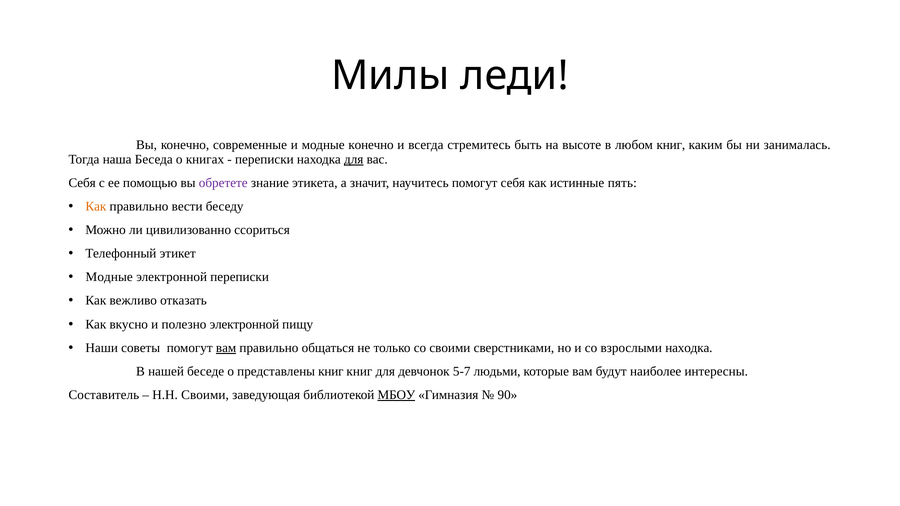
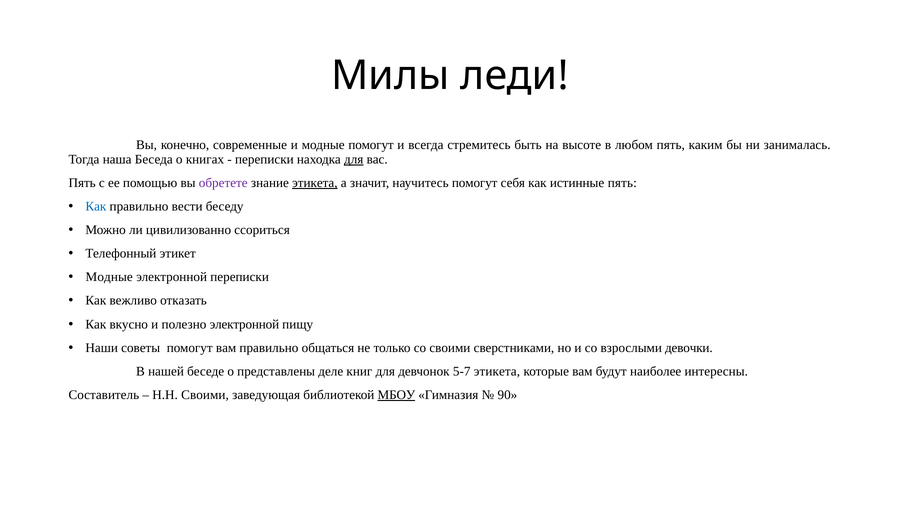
модные конечно: конечно -> помогут
любом книг: книг -> пять
Себя at (82, 183): Себя -> Пять
этикета at (315, 183) underline: none -> present
Как at (96, 206) colour: orange -> blue
вам at (226, 348) underline: present -> none
взрослыми находка: находка -> девочки
представлены книг: книг -> деле
5-7 людьми: людьми -> этикета
